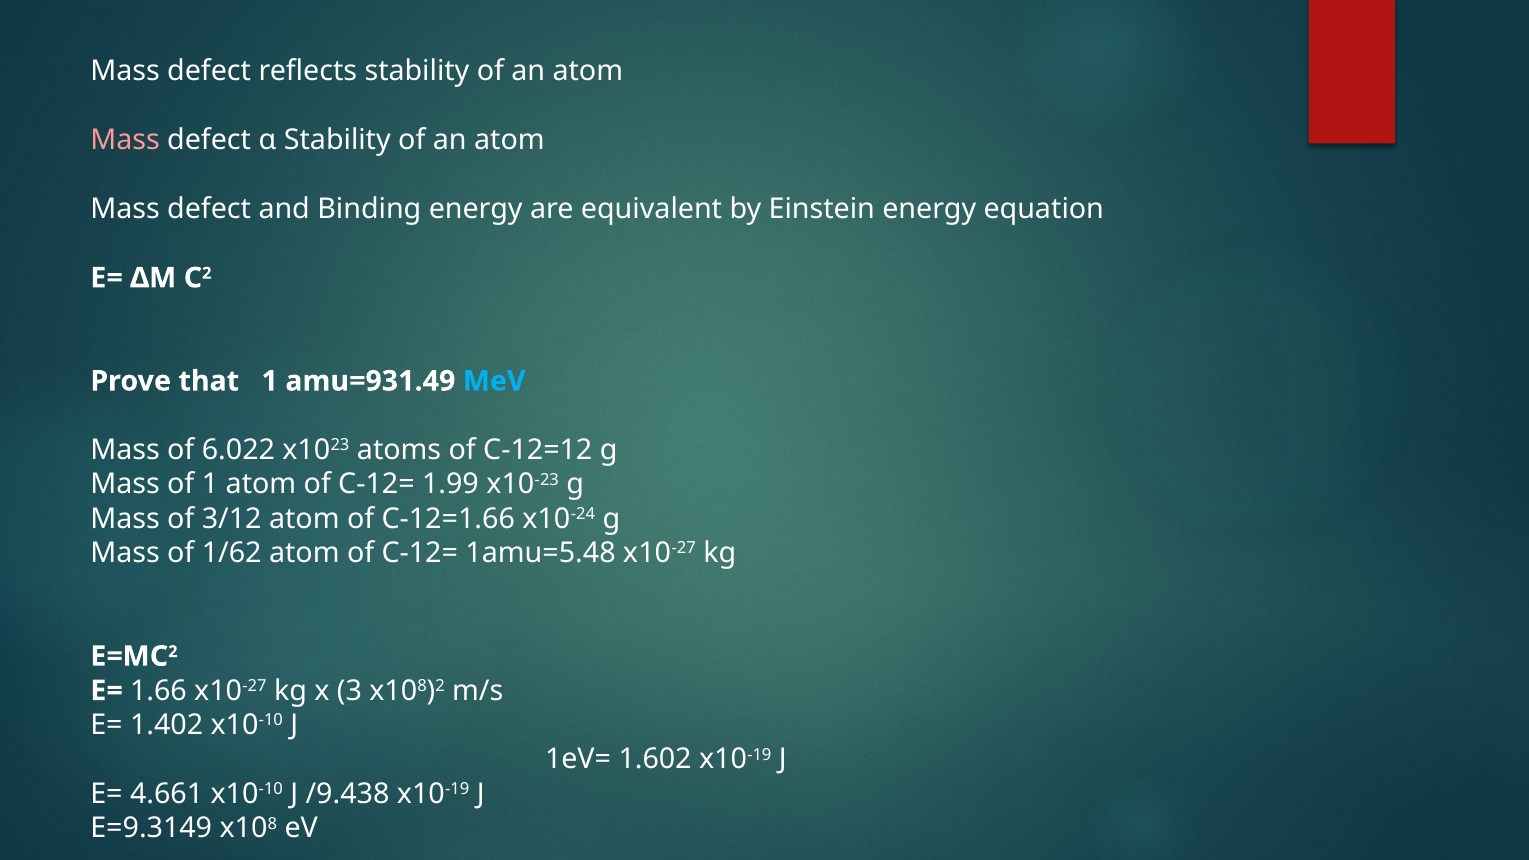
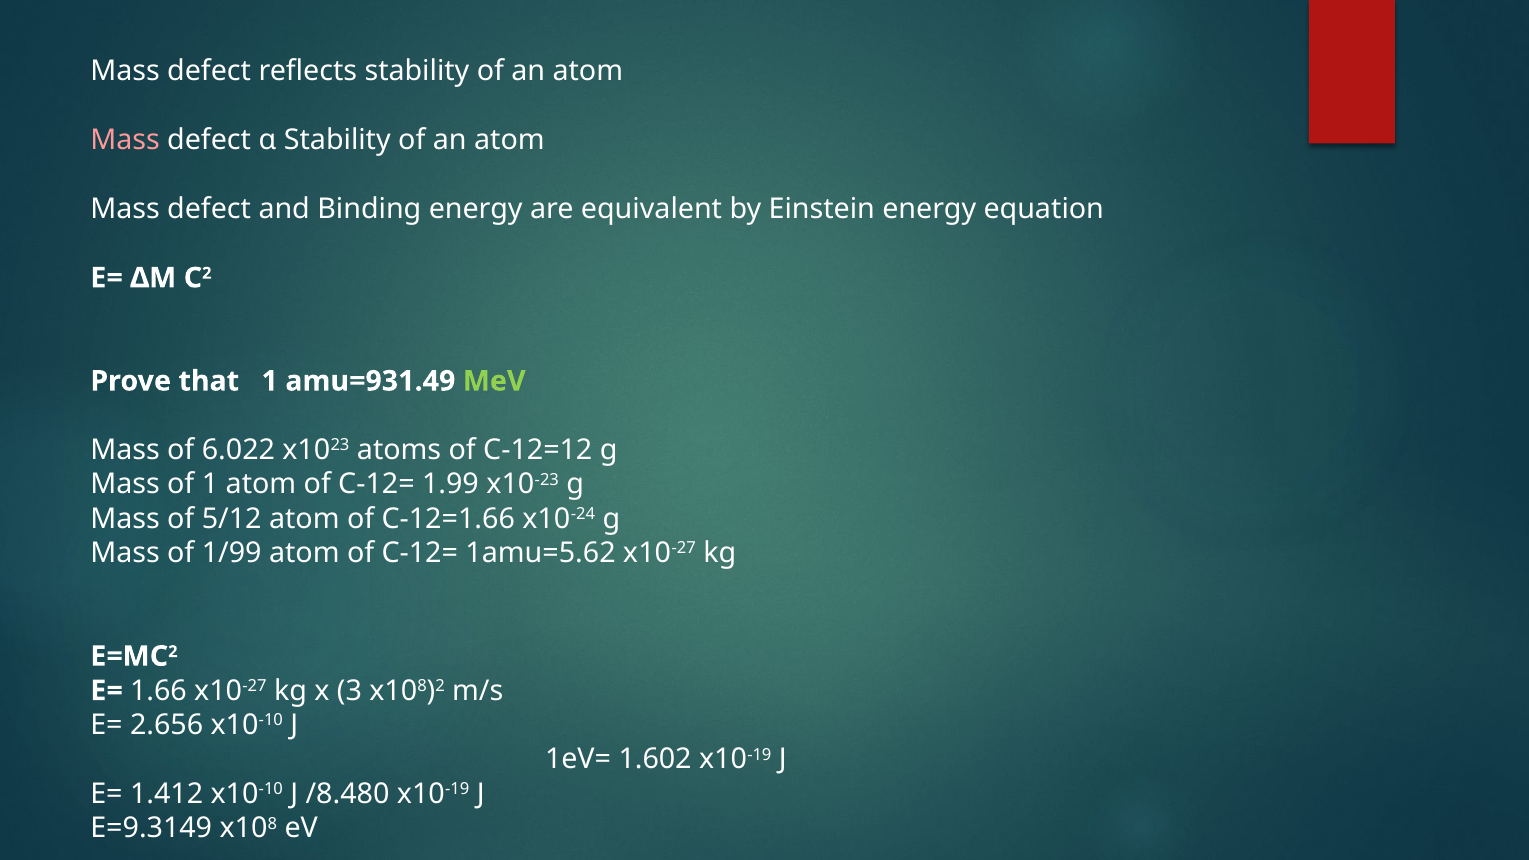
MeV colour: light blue -> light green
3/12: 3/12 -> 5/12
1/62: 1/62 -> 1/99
1amu=5.48: 1amu=5.48 -> 1amu=5.62
1.402: 1.402 -> 2.656
4.661: 4.661 -> 1.412
/9.438: /9.438 -> /8.480
